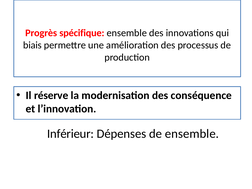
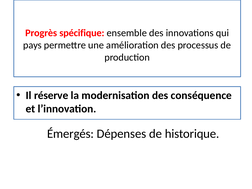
biais: biais -> pays
Inférieur: Inférieur -> Émergés
de ensemble: ensemble -> historique
